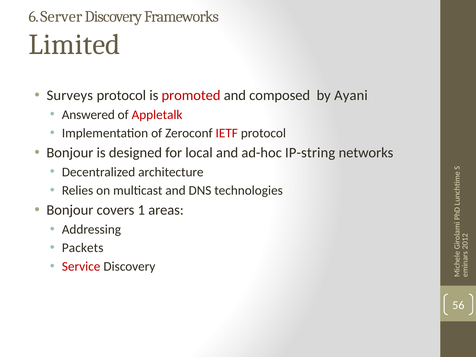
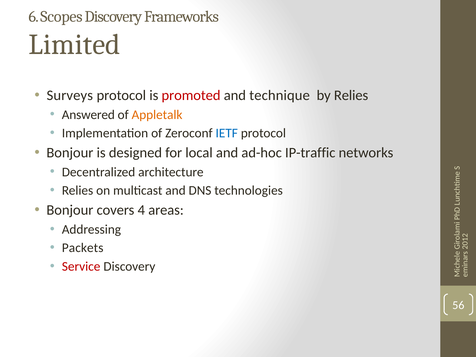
Server: Server -> Scopes
composed: composed -> technique
by Ayani: Ayani -> Relies
Appletalk colour: red -> orange
IETF colour: red -> blue
IP-string: IP-string -> IP-traffic
covers 1: 1 -> 4
